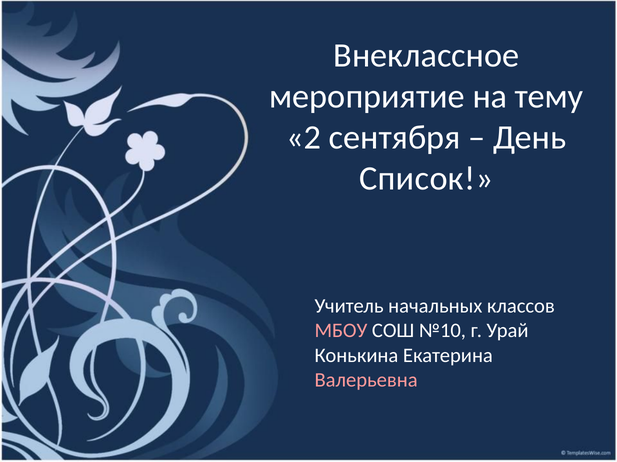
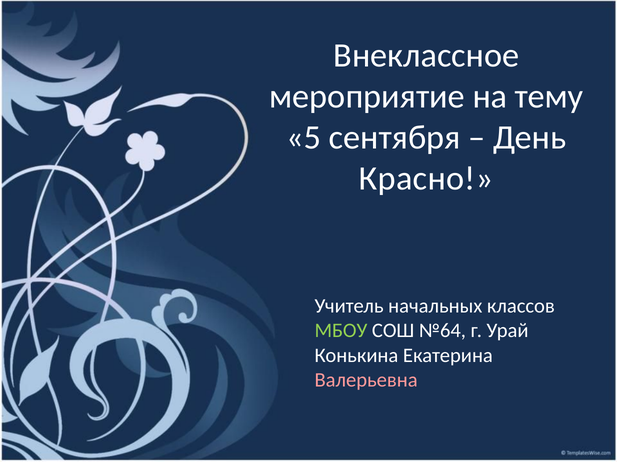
2: 2 -> 5
Список: Список -> Красно
МБОУ colour: pink -> light green
№10: №10 -> №64
